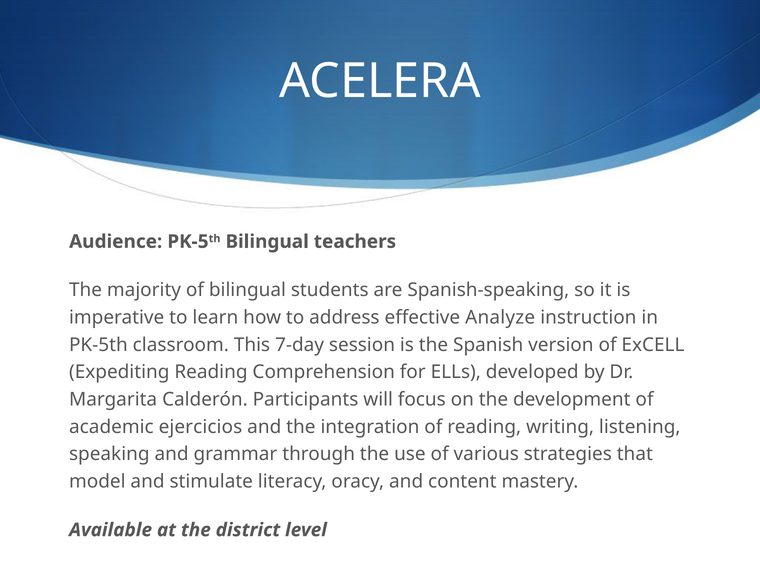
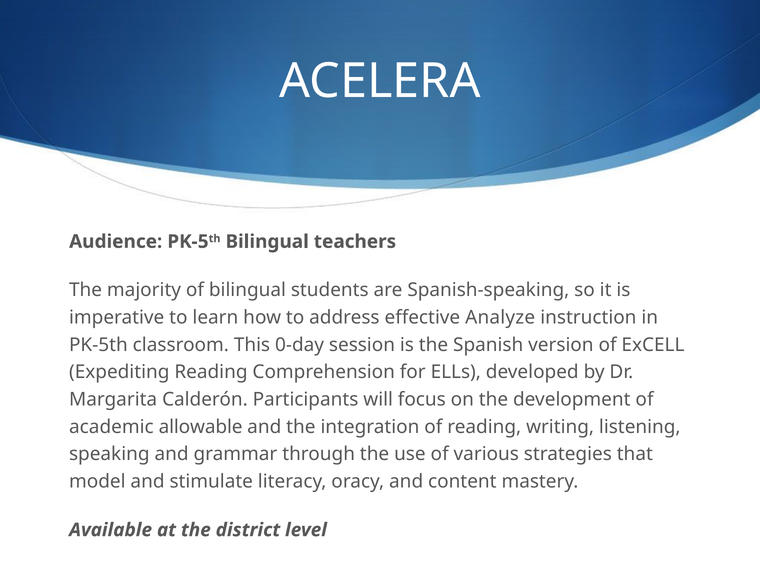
7-day: 7-day -> 0-day
ejercicios: ejercicios -> allowable
